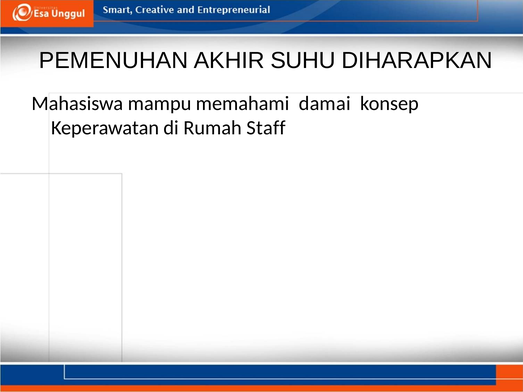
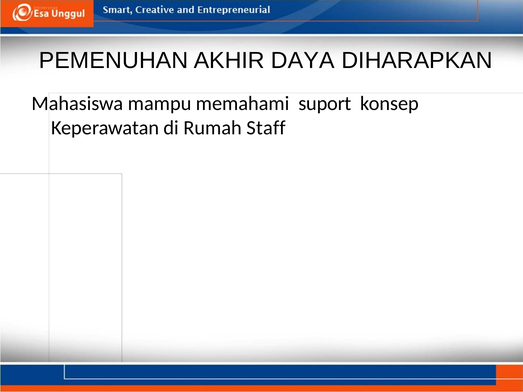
SUHU: SUHU -> DAYA
damai: damai -> suport
